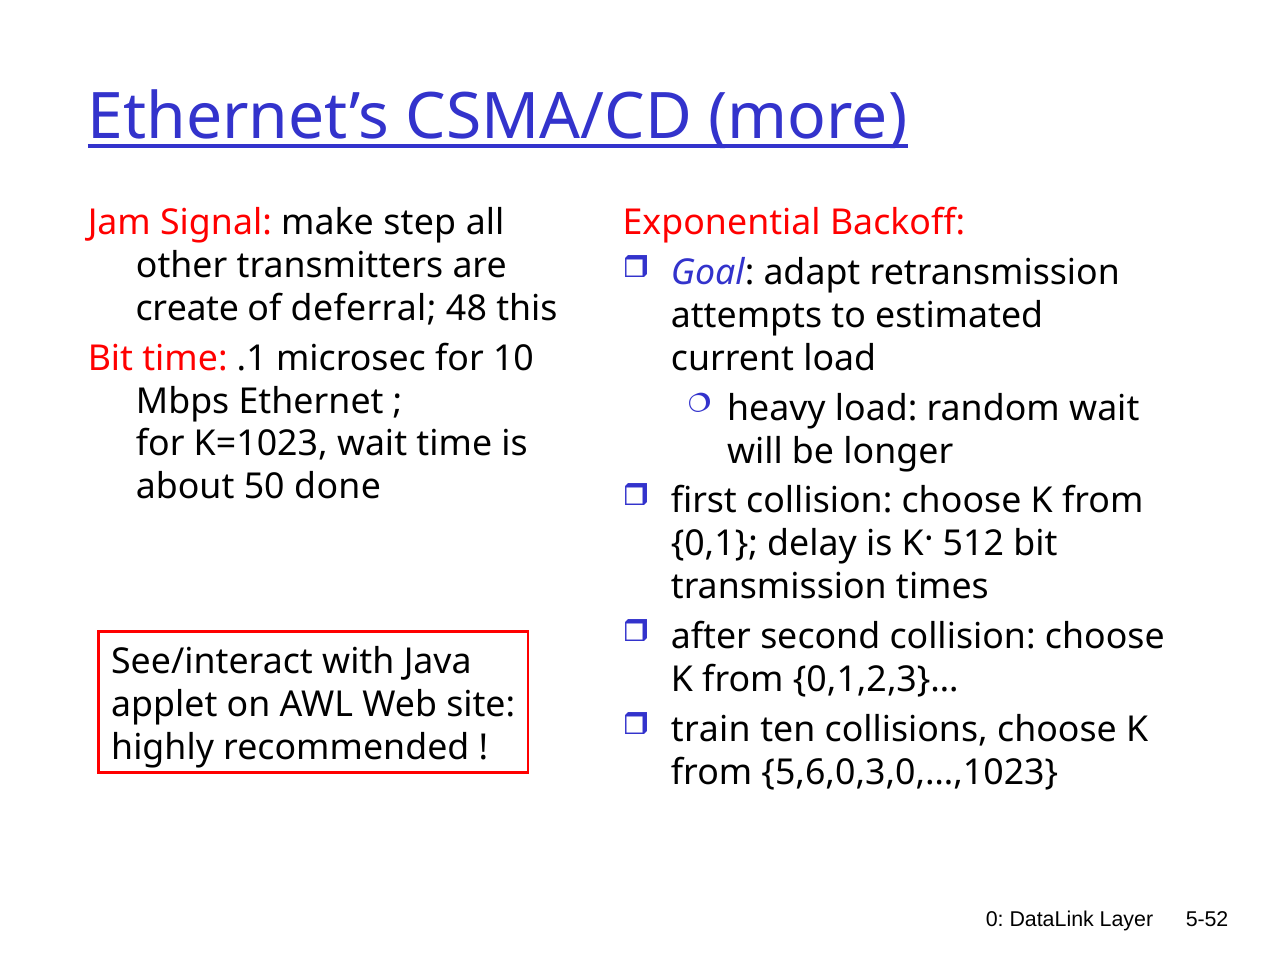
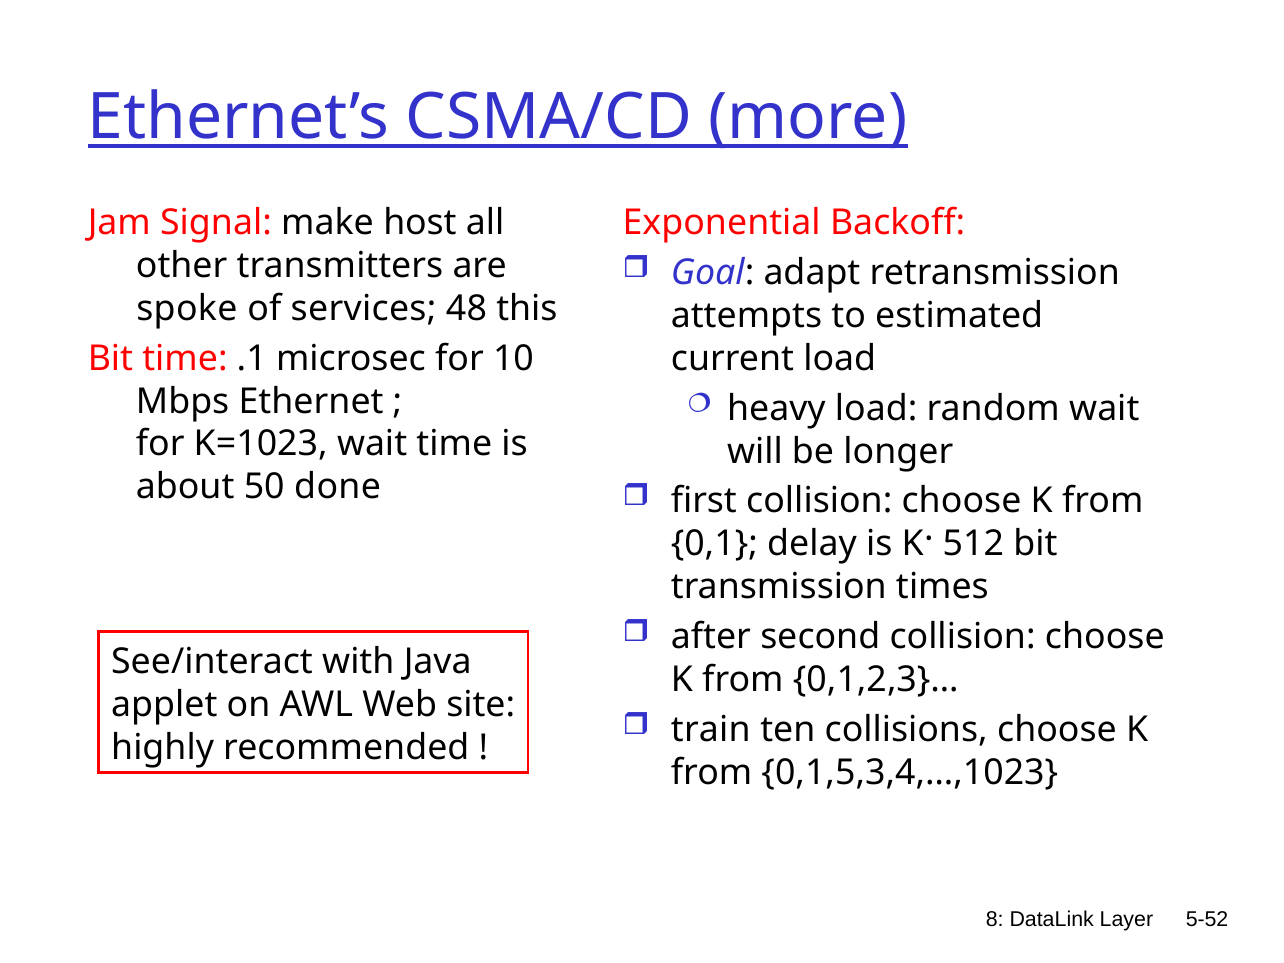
step: step -> host
create: create -> spoke
deferral: deferral -> services
5,6,0,3,0,…,1023: 5,6,0,3,0,…,1023 -> 0,1,5,3,4,…,1023
0: 0 -> 8
